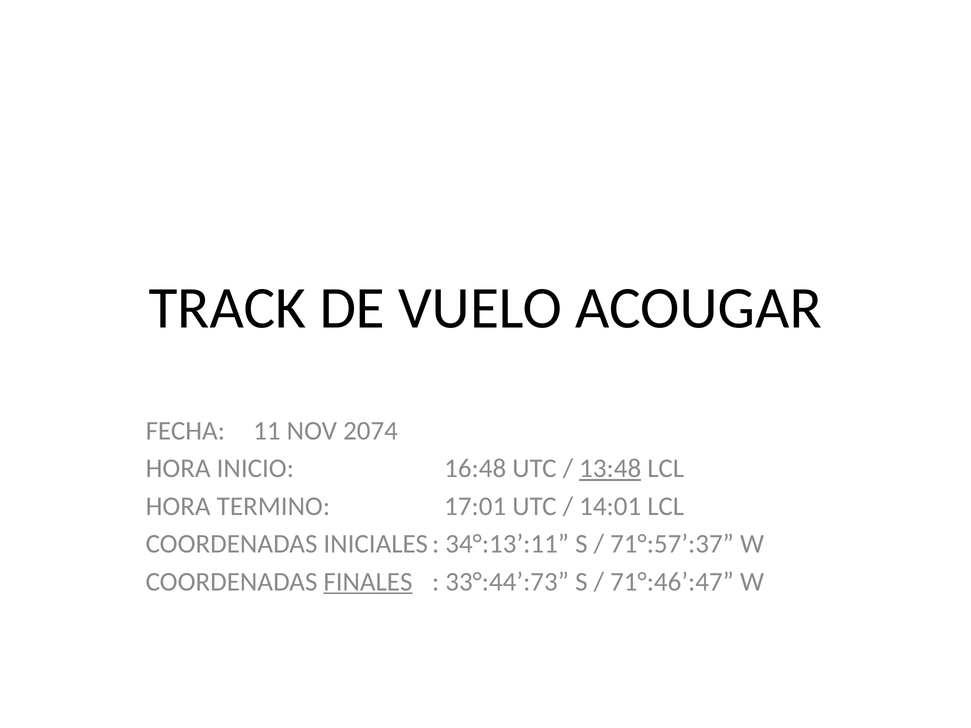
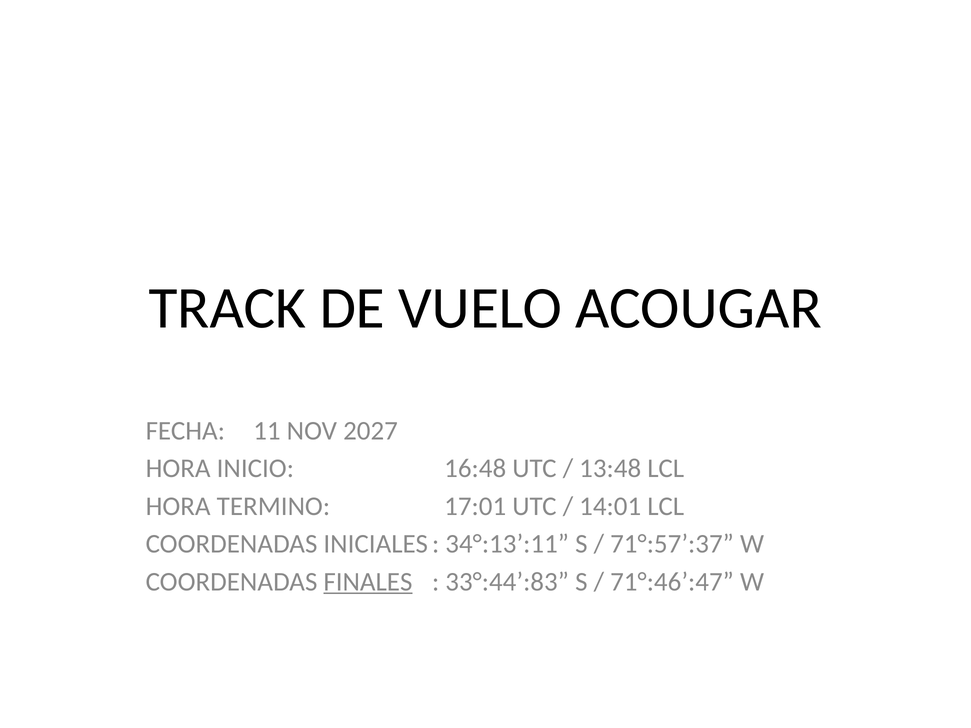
2074: 2074 -> 2027
13:48 underline: present -> none
33°:44’:73: 33°:44’:73 -> 33°:44’:83
